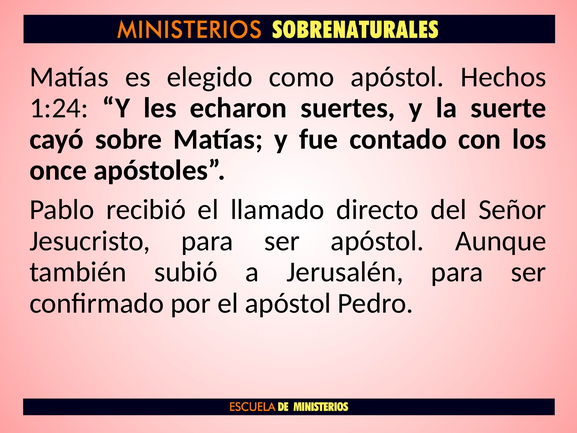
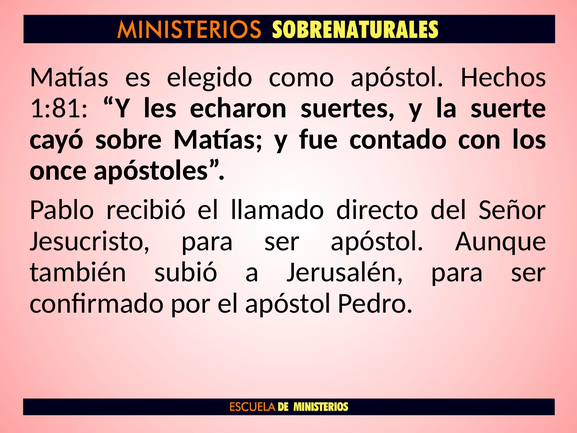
1:24: 1:24 -> 1:81
